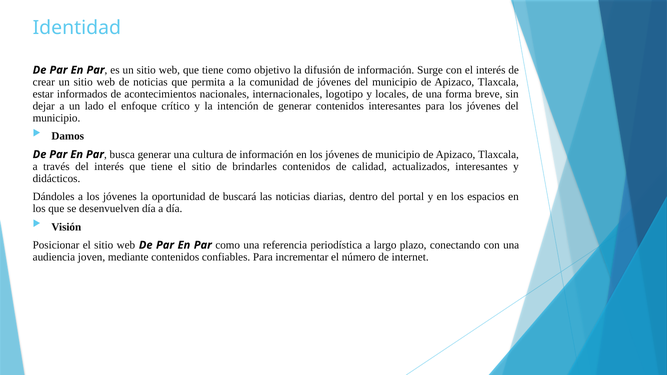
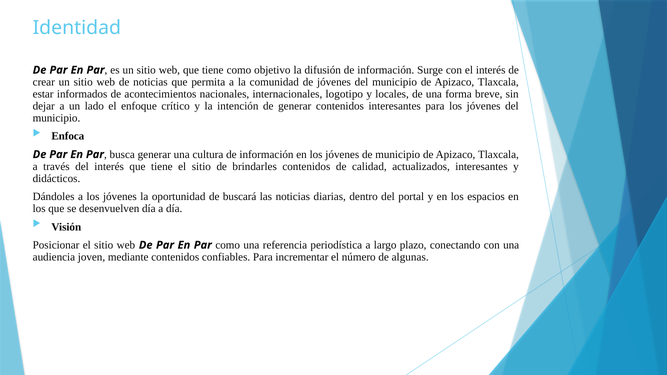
Damos: Damos -> Enfoca
internet: internet -> algunas
